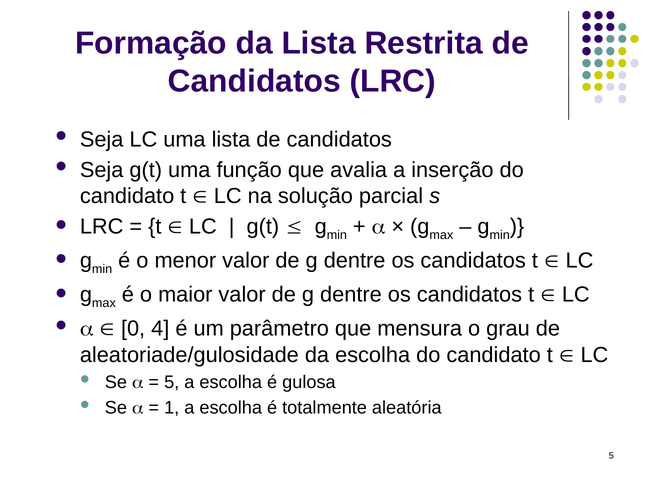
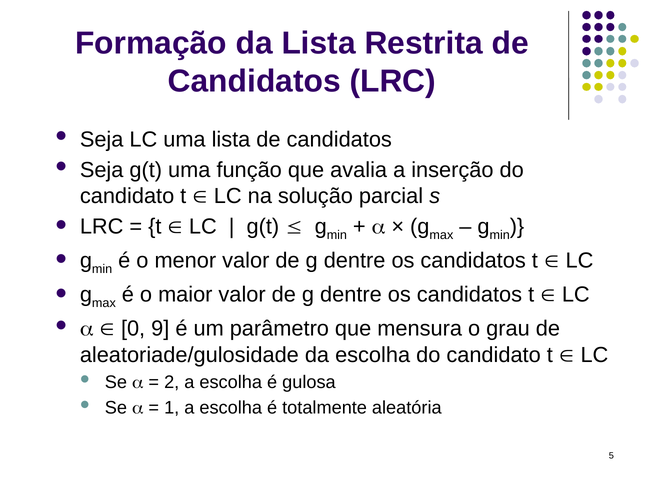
4: 4 -> 9
5 at (172, 382): 5 -> 2
